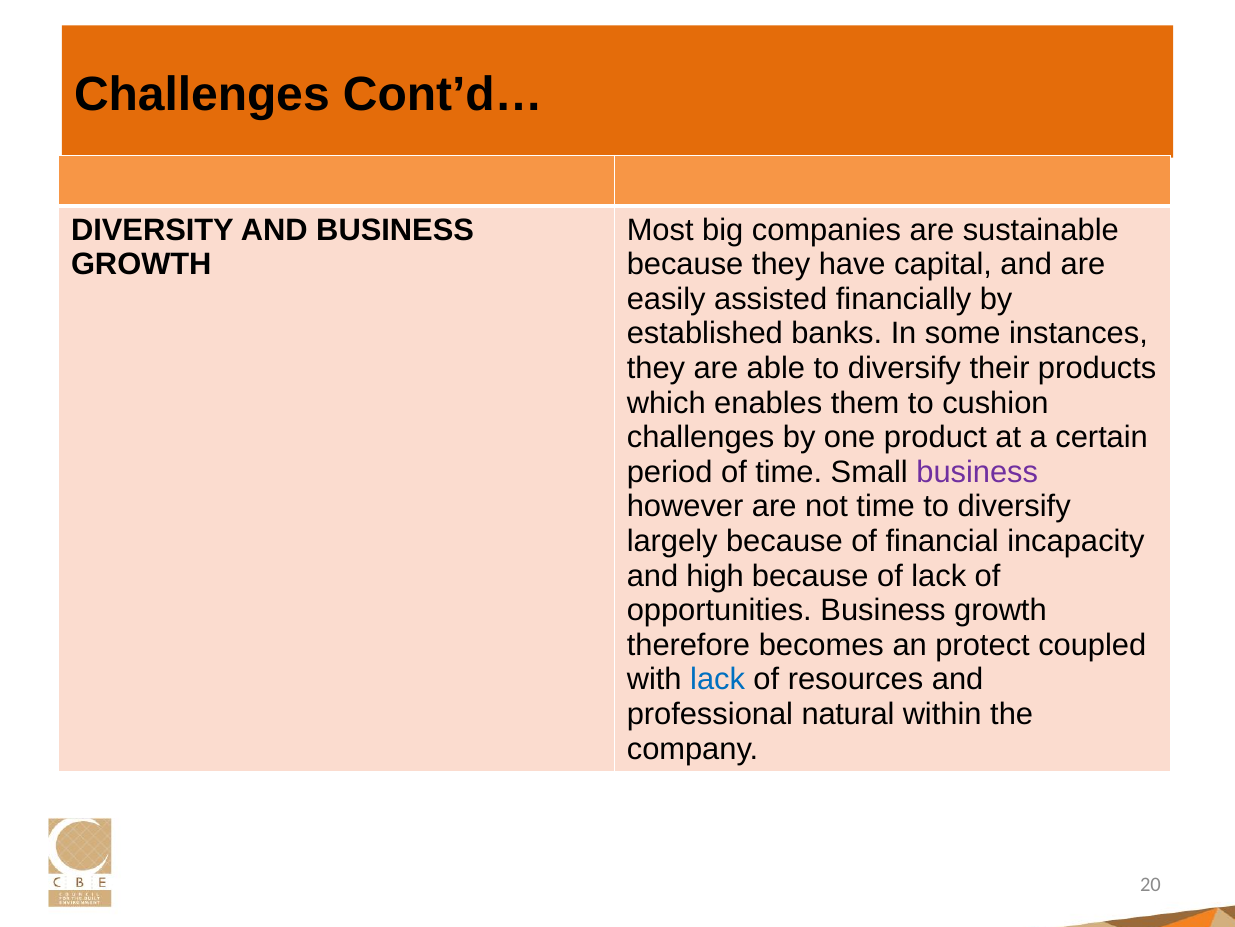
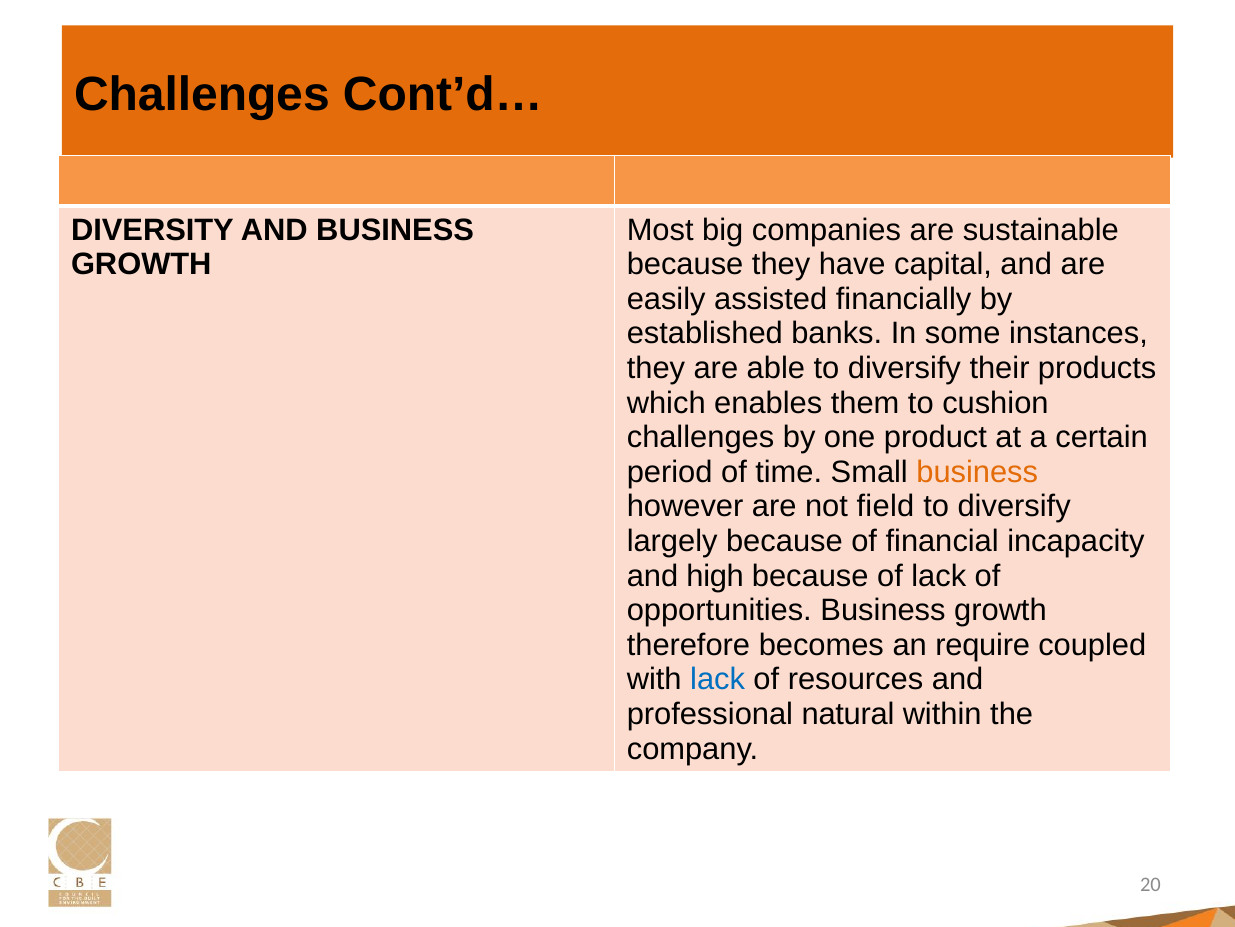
business at (977, 472) colour: purple -> orange
not time: time -> field
protect: protect -> require
